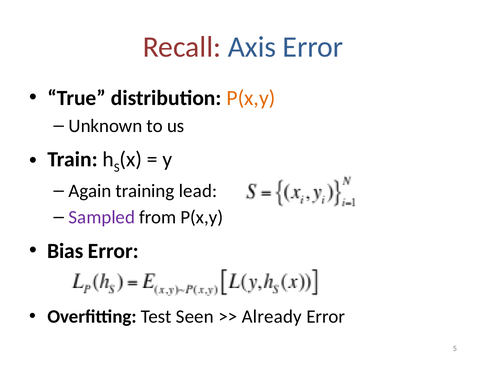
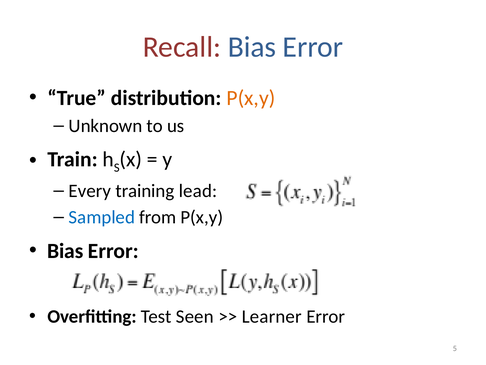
Recall Axis: Axis -> Bias
Again: Again -> Every
Sampled colour: purple -> blue
Already: Already -> Learner
